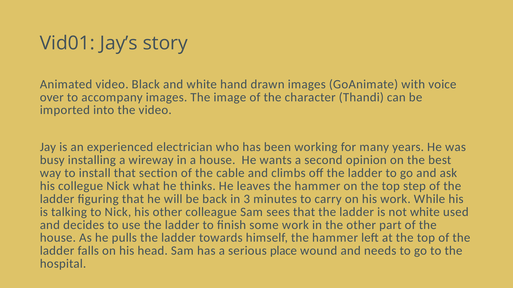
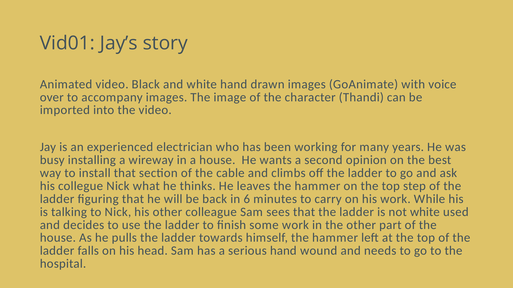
3: 3 -> 6
serious place: place -> hand
